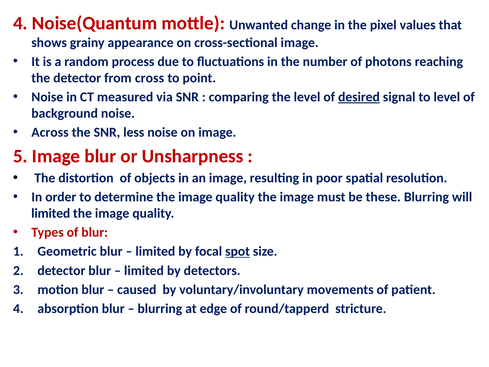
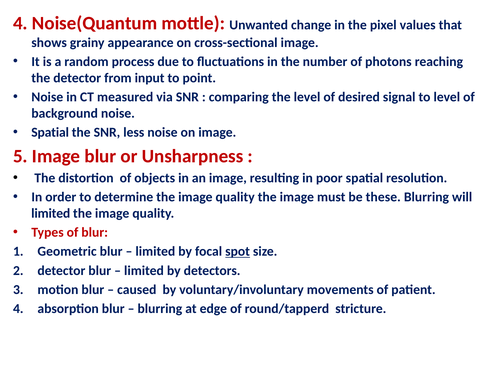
cross: cross -> input
desired underline: present -> none
Across at (50, 132): Across -> Spatial
